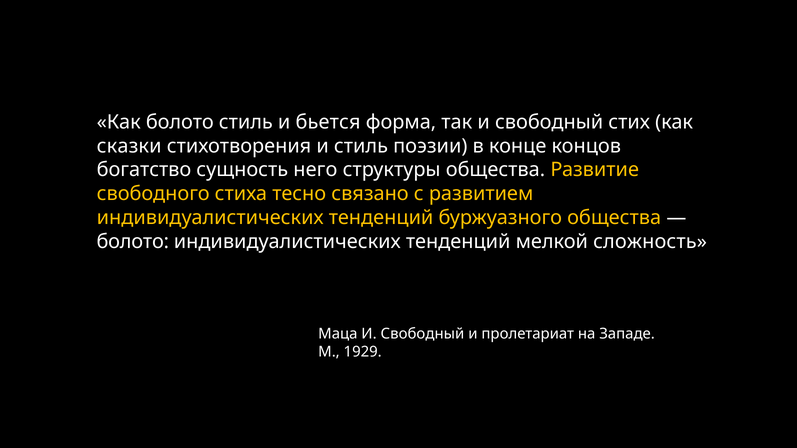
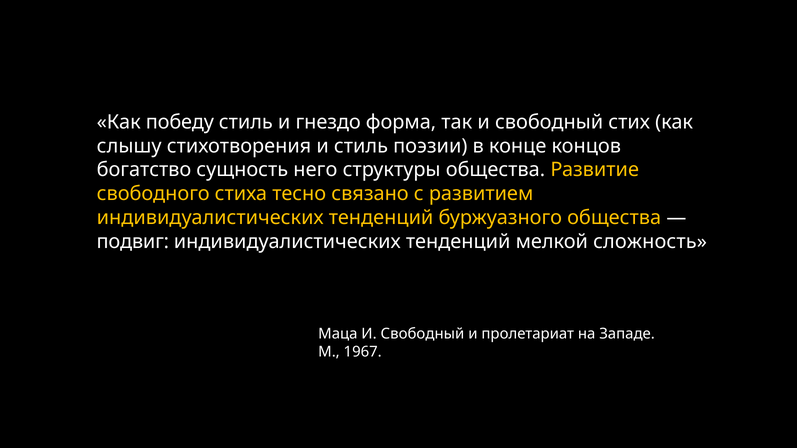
Как болото: болото -> победу
бьется: бьется -> гнездо
сказки: сказки -> слышу
болото at (133, 242): болото -> подвиг
1929: 1929 -> 1967
